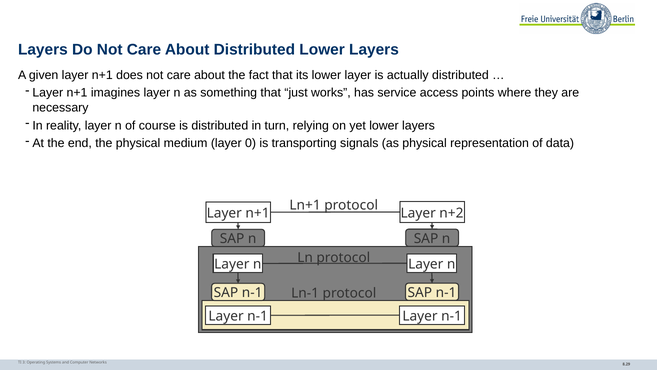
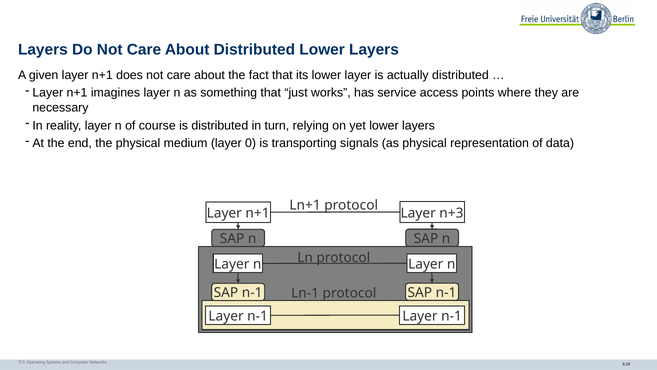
n+2: n+2 -> n+3
